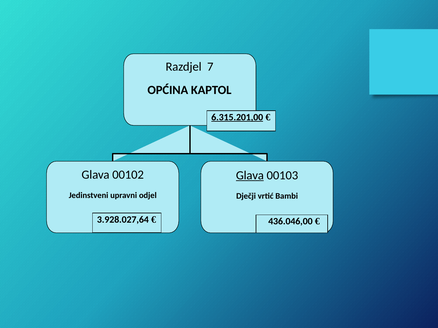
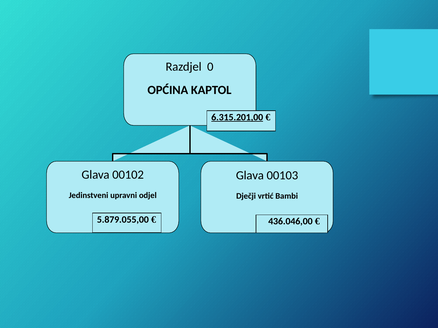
7: 7 -> 0
Glava at (250, 176) underline: present -> none
3.928.027,64: 3.928.027,64 -> 5.879.055,00
